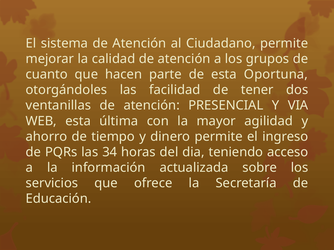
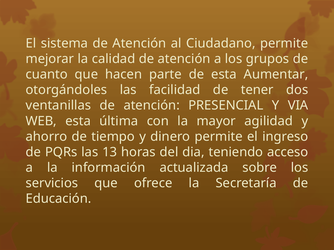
Oportuna: Oportuna -> Aumentar
34: 34 -> 13
